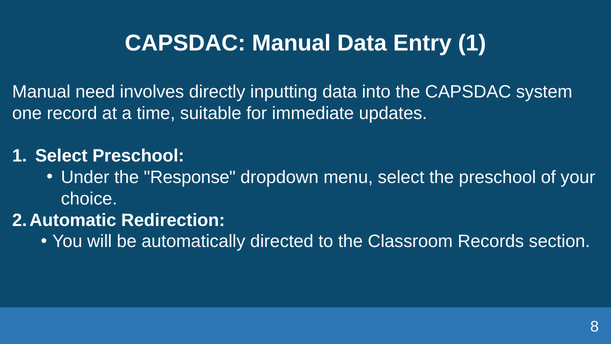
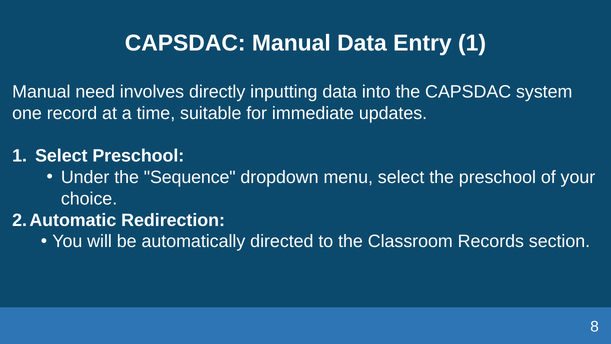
Response: Response -> Sequence
